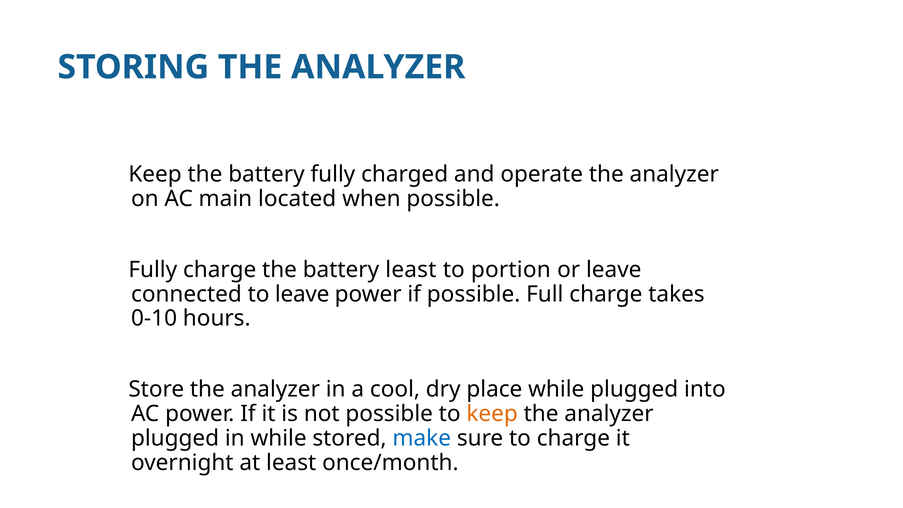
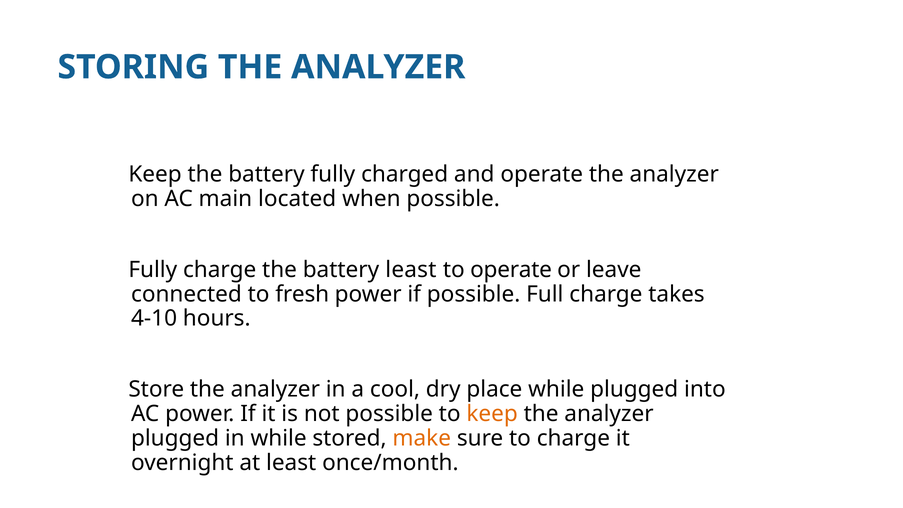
to portion: portion -> operate
to leave: leave -> fresh
0-10: 0-10 -> 4-10
make colour: blue -> orange
